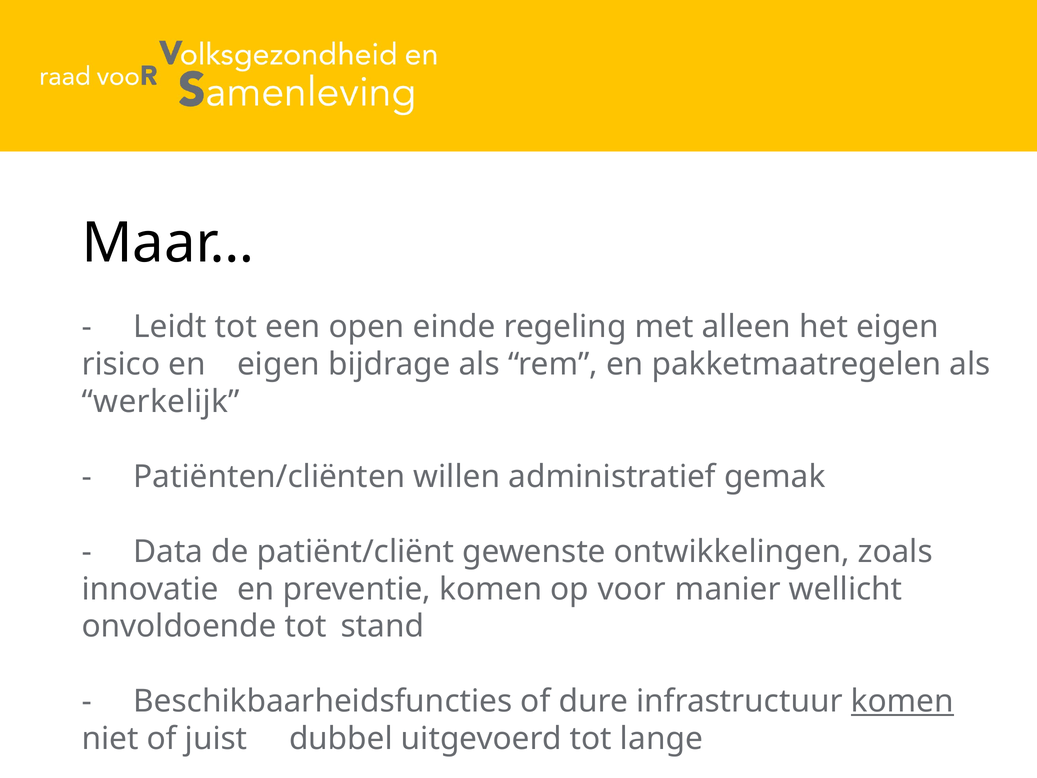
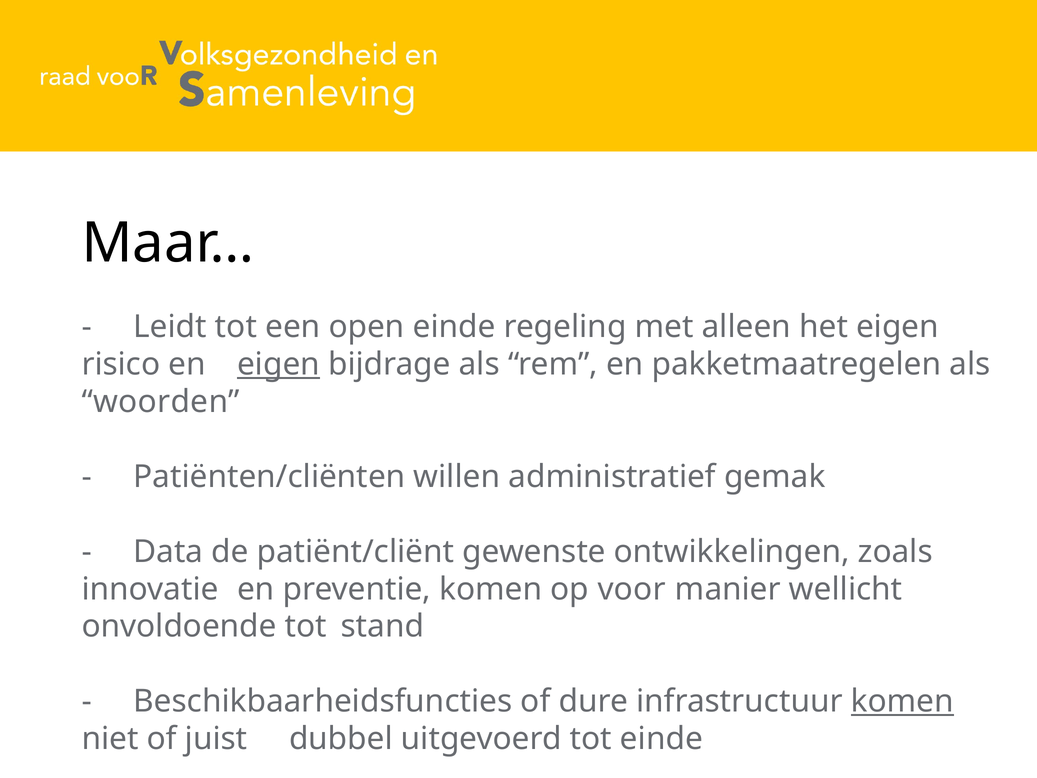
eigen at (279, 364) underline: none -> present
werkelijk: werkelijk -> woorden
tot lange: lange -> einde
